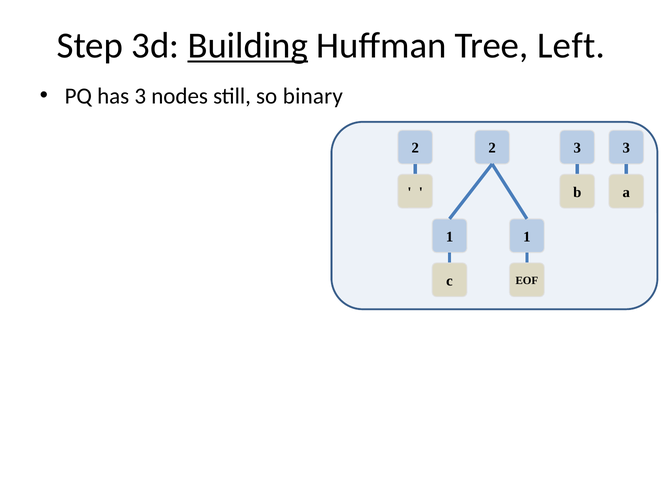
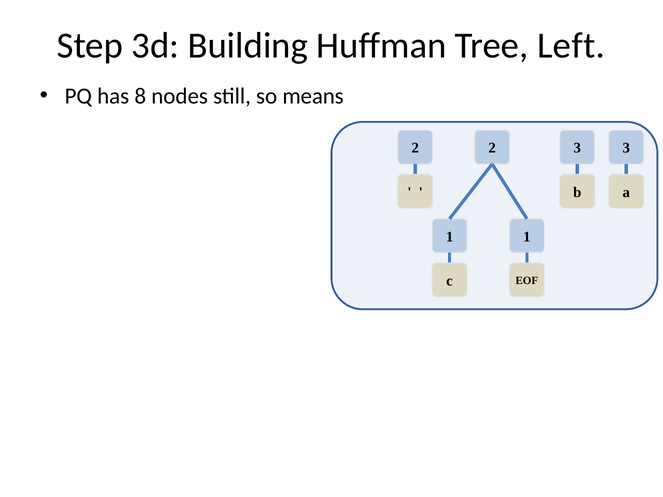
Building underline: present -> none
has 3: 3 -> 8
binary: binary -> means
